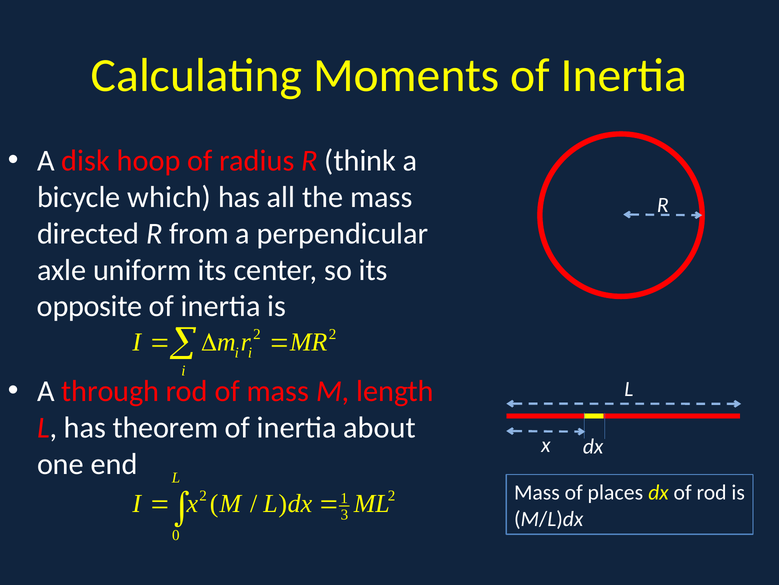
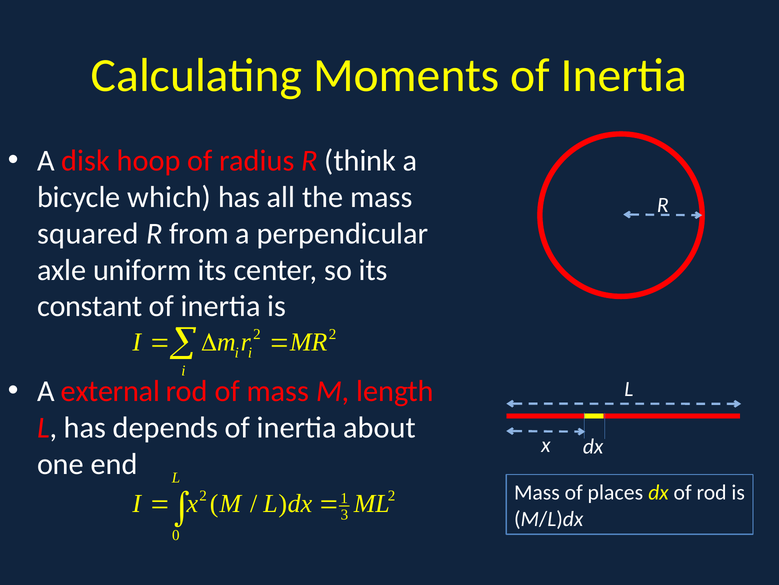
directed: directed -> squared
opposite: opposite -> constant
through: through -> external
theorem: theorem -> depends
